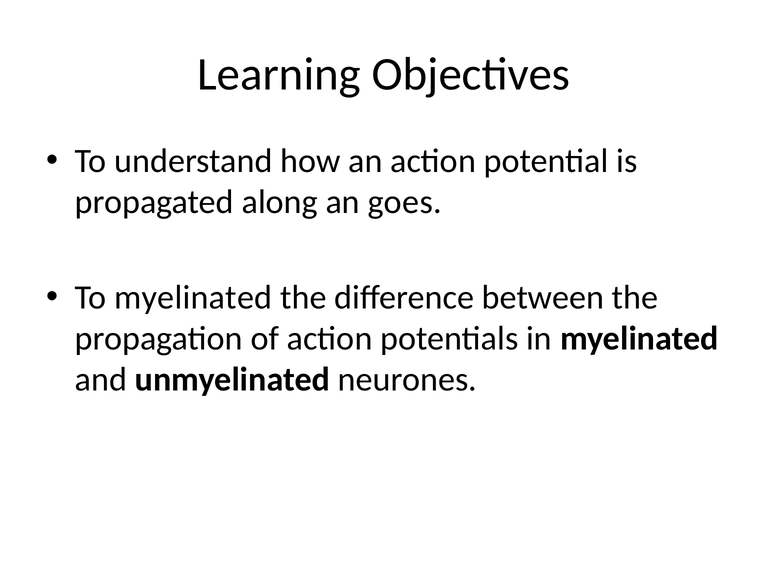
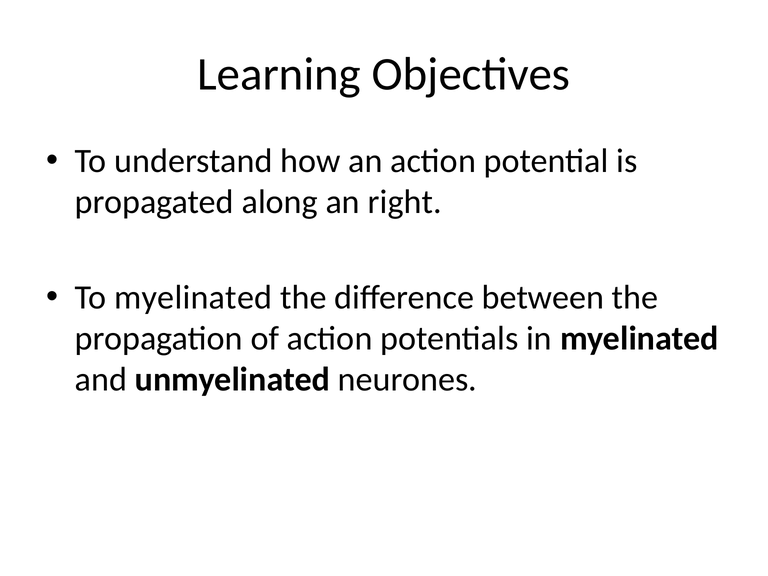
goes: goes -> right
